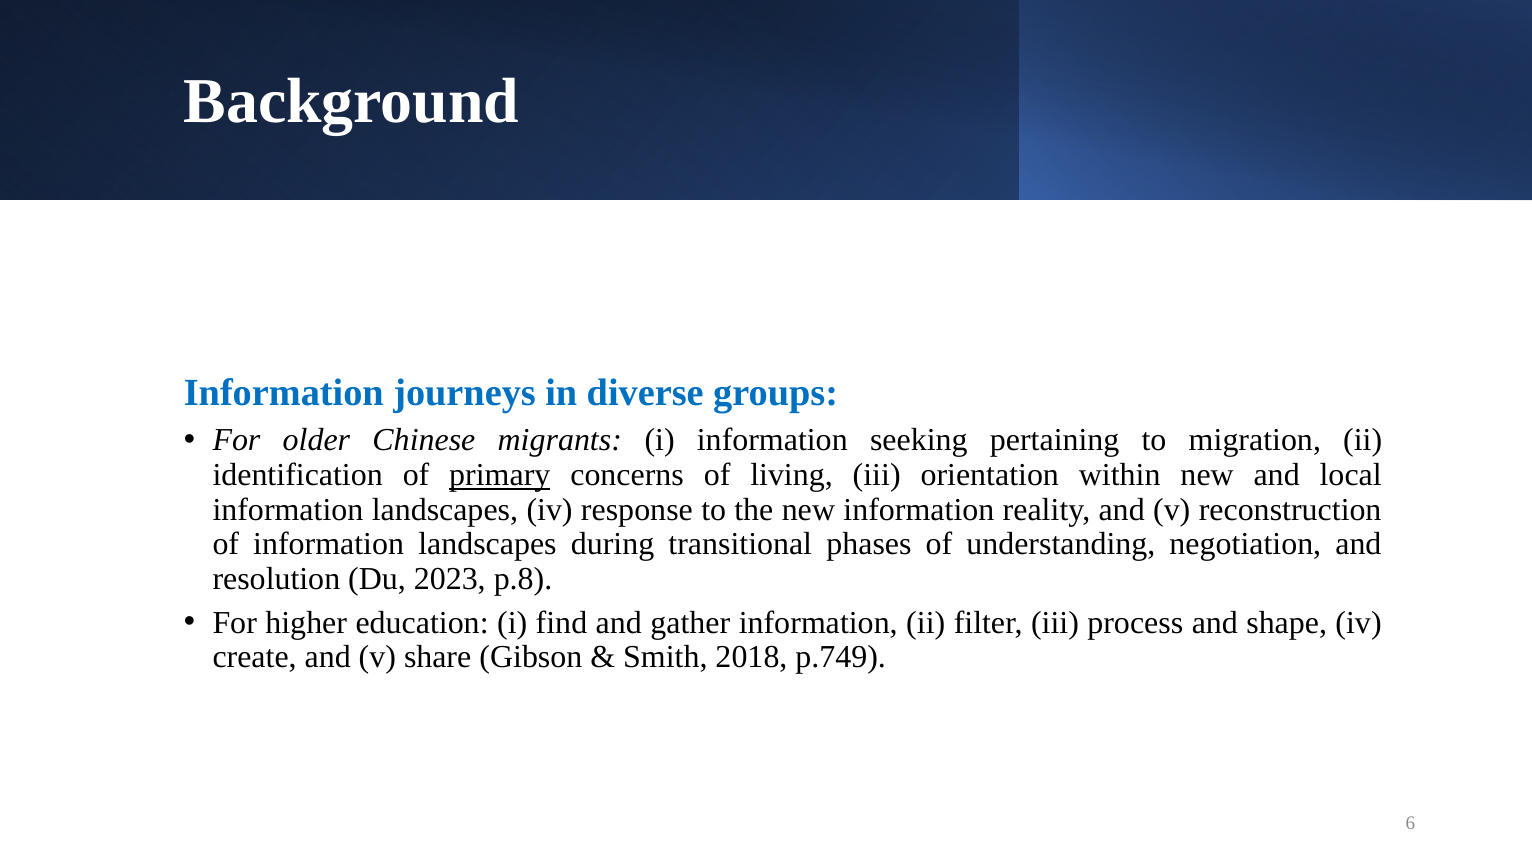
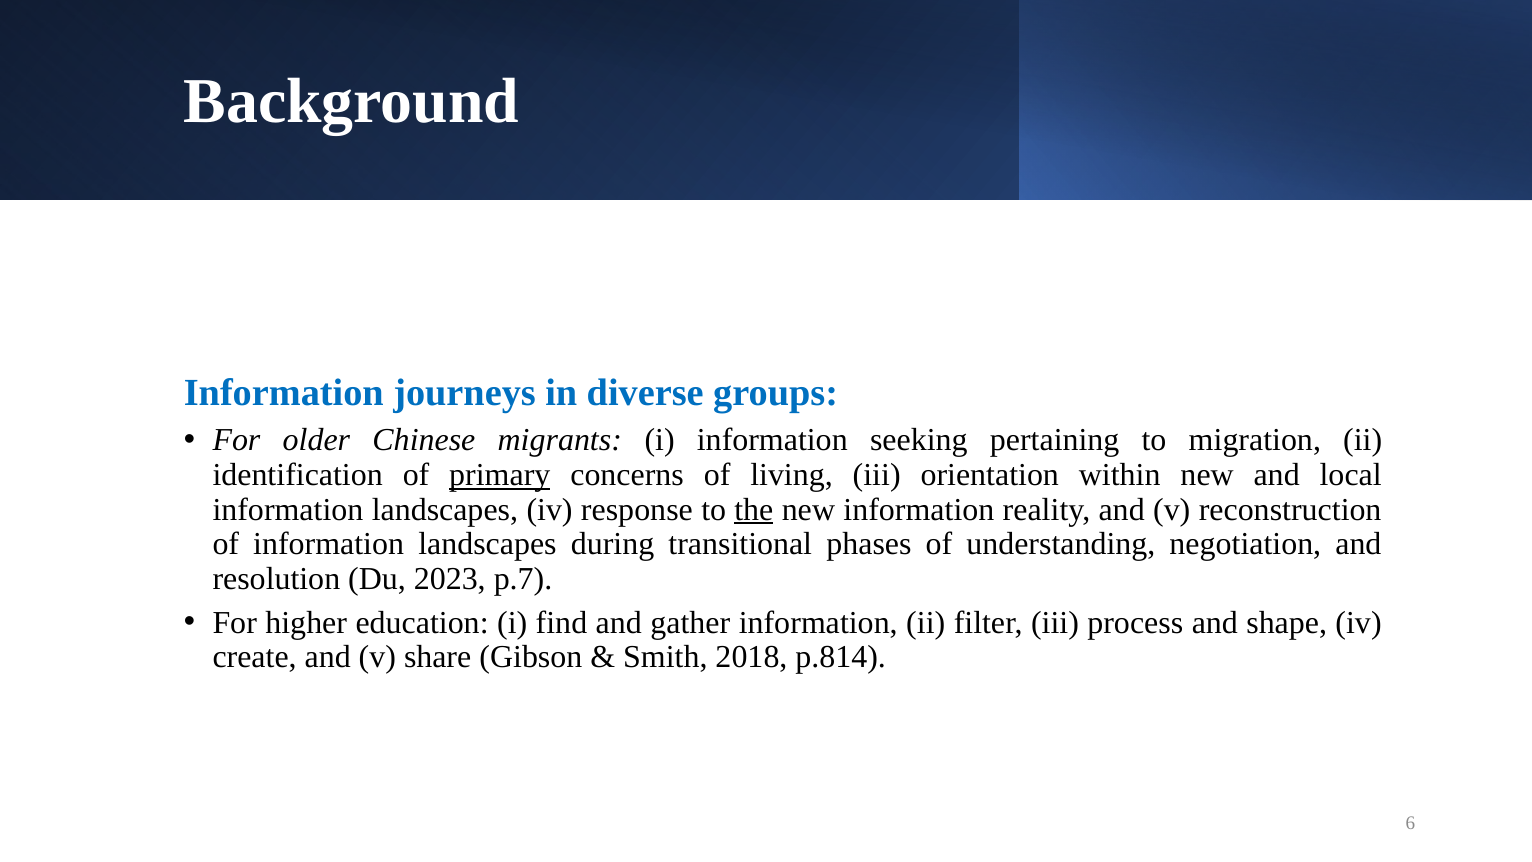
the underline: none -> present
p.8: p.8 -> p.7
p.749: p.749 -> p.814
